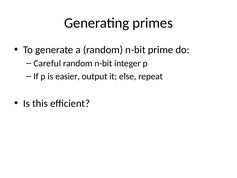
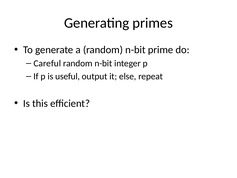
easier: easier -> useful
